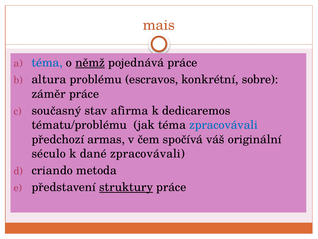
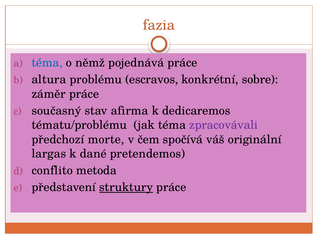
mais: mais -> fazia
němž underline: present -> none
zpracovávali at (224, 125) colour: blue -> purple
armas: armas -> morte
século: século -> largas
dané zpracovávali: zpracovávali -> pretendemos
criando: criando -> conflito
